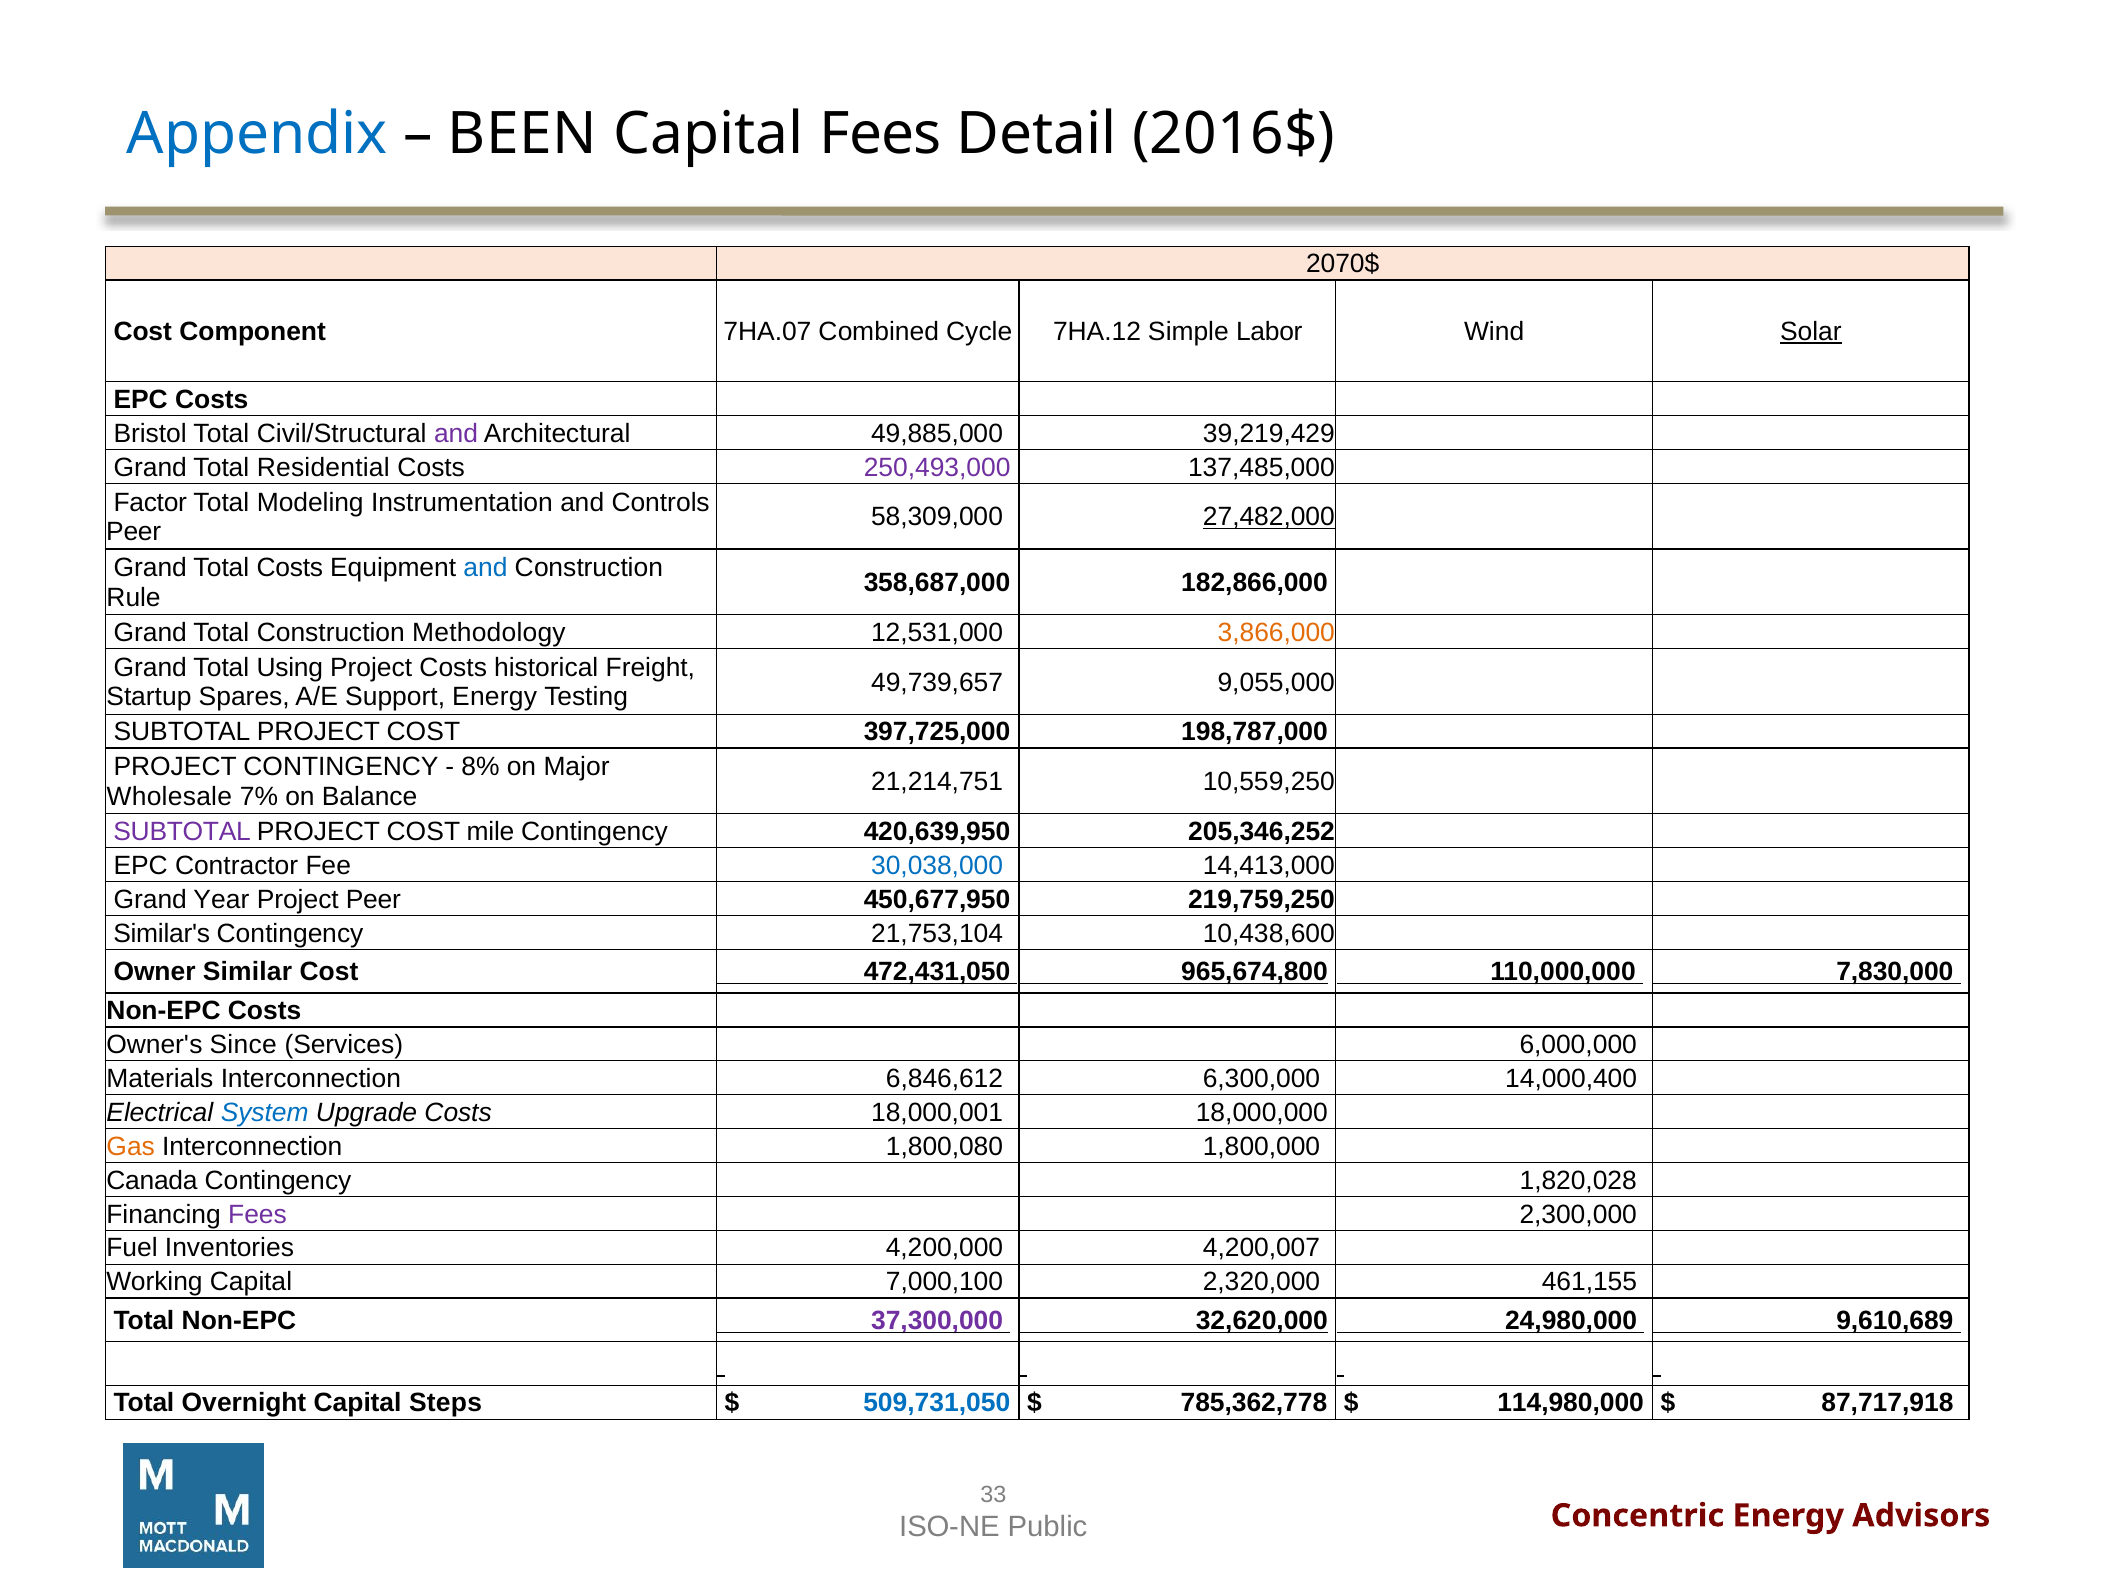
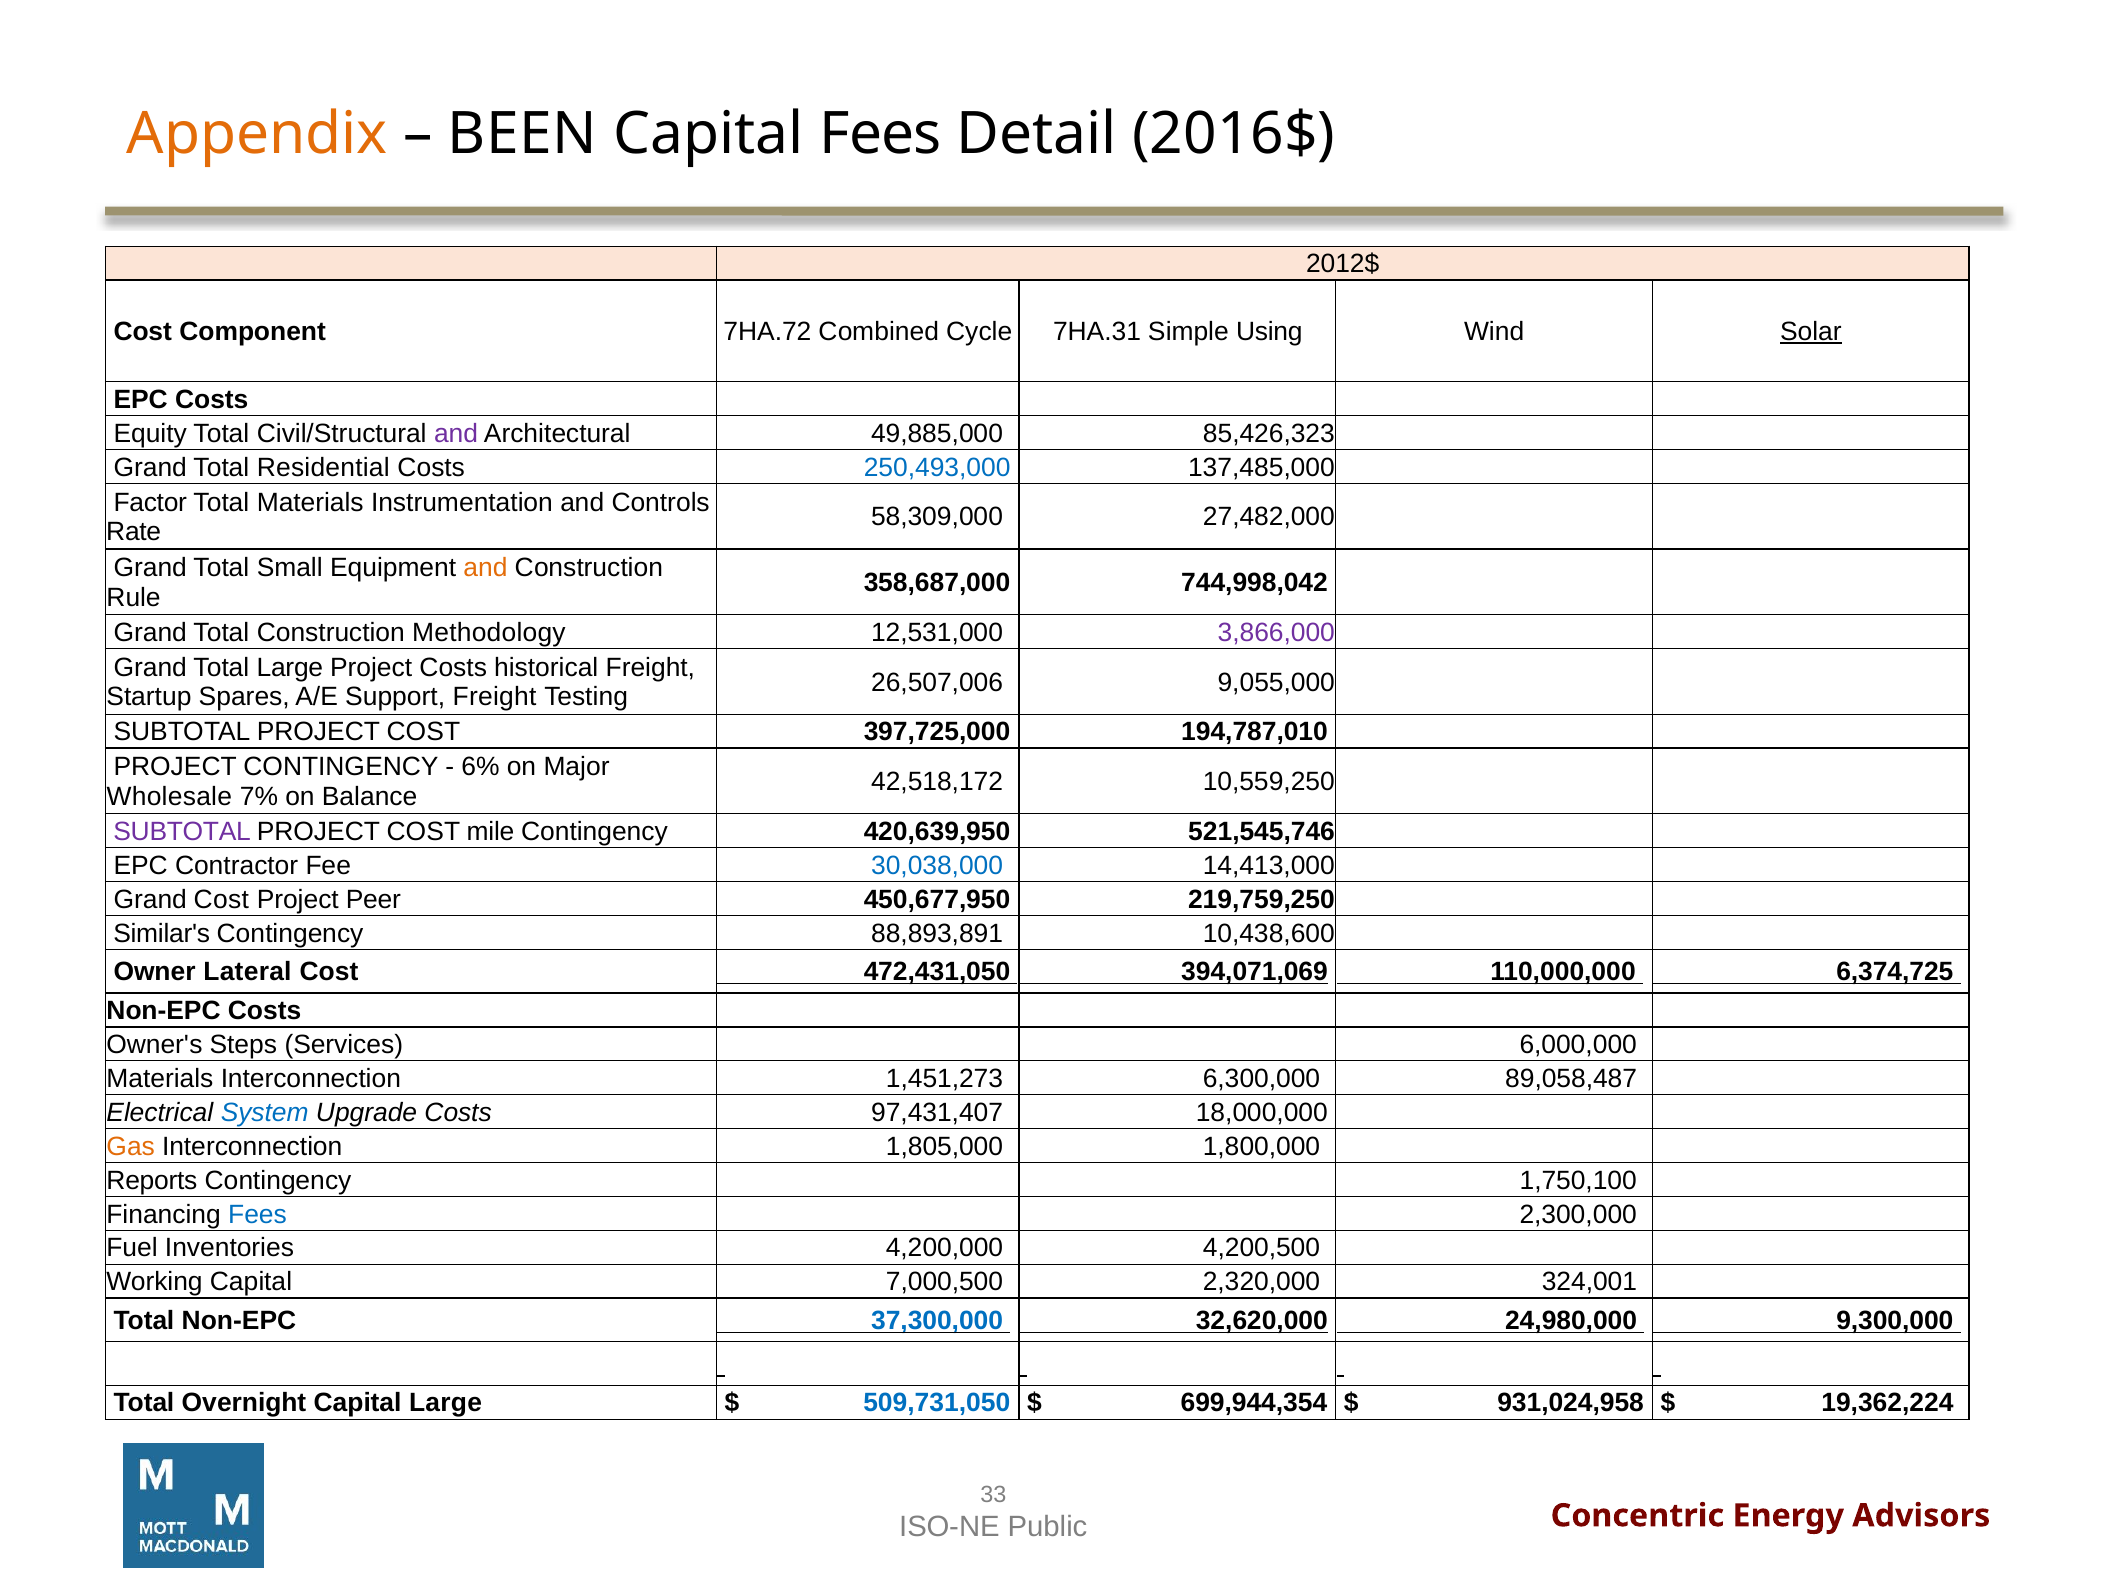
Appendix colour: blue -> orange
2070$: 2070$ -> 2012$
7HA.07: 7HA.07 -> 7HA.72
7HA.12: 7HA.12 -> 7HA.31
Labor: Labor -> Using
Bristol: Bristol -> Equity
39,219,429: 39,219,429 -> 85,426,323
250,493,000 colour: purple -> blue
Total Modeling: Modeling -> Materials
27,482,000 underline: present -> none
Peer at (134, 532): Peer -> Rate
Total Costs: Costs -> Small
and at (485, 568) colour: blue -> orange
182,866,000: 182,866,000 -> 744,998,042
3,866,000 colour: orange -> purple
Total Using: Using -> Large
49,739,657: 49,739,657 -> 26,507,006
Support Energy: Energy -> Freight
198,787,000: 198,787,000 -> 194,787,010
8%: 8% -> 6%
21,214,751: 21,214,751 -> 42,518,172
205,346,252: 205,346,252 -> 521,545,746
Grand Year: Year -> Cost
21,753,104: 21,753,104 -> 88,893,891
Similar: Similar -> Lateral
965,674,800: 965,674,800 -> 394,071,069
7,830,000: 7,830,000 -> 6,374,725
Since: Since -> Steps
6,846,612: 6,846,612 -> 1,451,273
14,000,400: 14,000,400 -> 89,058,487
18,000,001: 18,000,001 -> 97,431,407
1,800,080: 1,800,080 -> 1,805,000
Canada: Canada -> Reports
1,820,028: 1,820,028 -> 1,750,100
Fees at (258, 1214) colour: purple -> blue
4,200,007: 4,200,007 -> 4,200,500
7,000,100: 7,000,100 -> 7,000,500
461,155: 461,155 -> 324,001
37,300,000 colour: purple -> blue
9,610,689: 9,610,689 -> 9,300,000
Capital Steps: Steps -> Large
785,362,778: 785,362,778 -> 699,944,354
114,980,000: 114,980,000 -> 931,024,958
87,717,918: 87,717,918 -> 19,362,224
